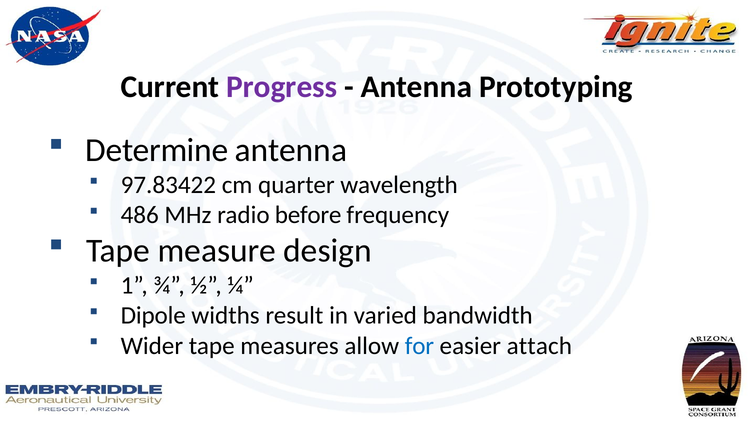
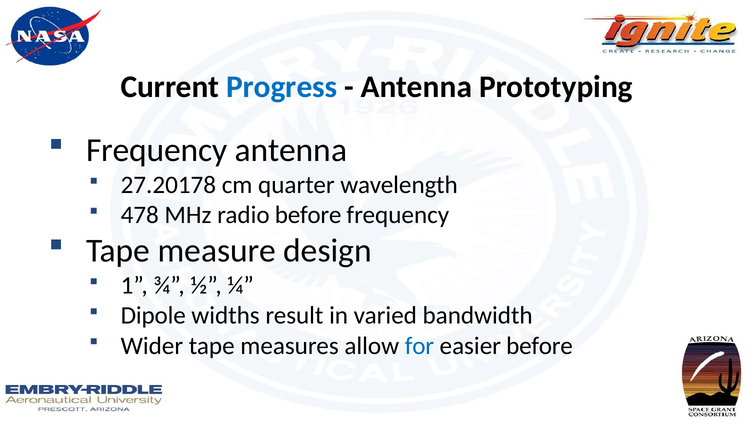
Progress colour: purple -> blue
Determine at (157, 150): Determine -> Frequency
97.83422: 97.83422 -> 27.20178
486: 486 -> 478
easier attach: attach -> before
